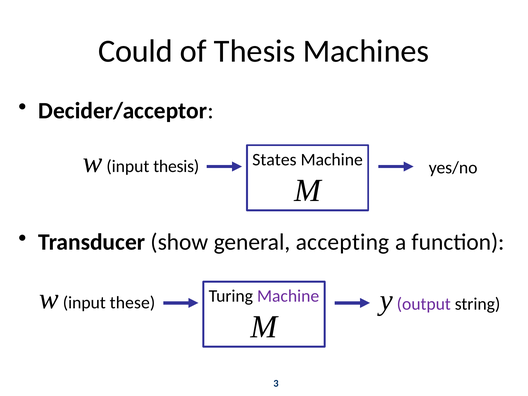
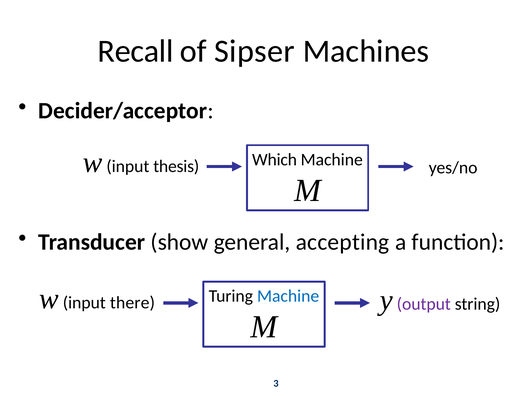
Could: Could -> Recall
of Thesis: Thesis -> Sipser
States: States -> Which
these: these -> there
Machine at (288, 296) colour: purple -> blue
